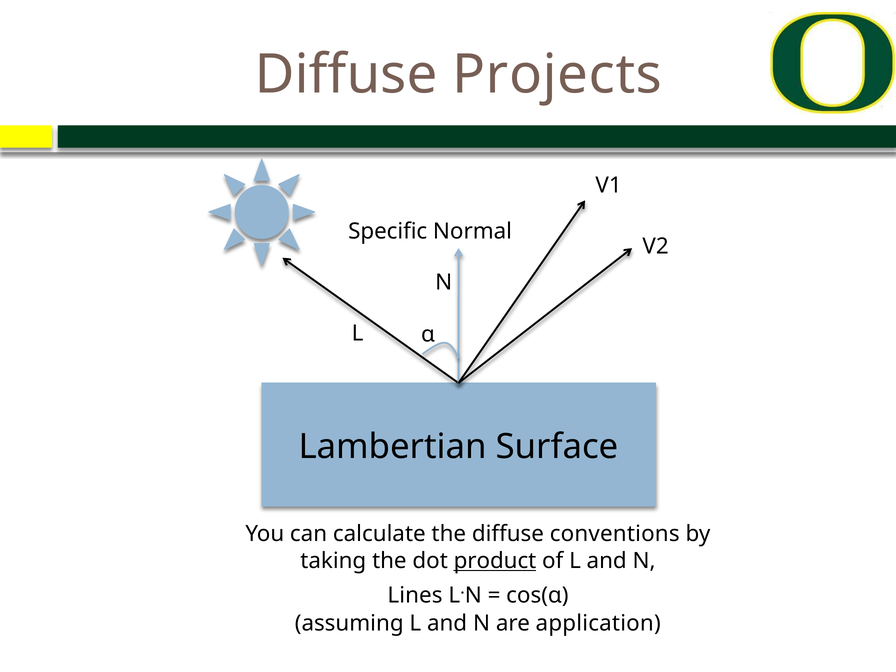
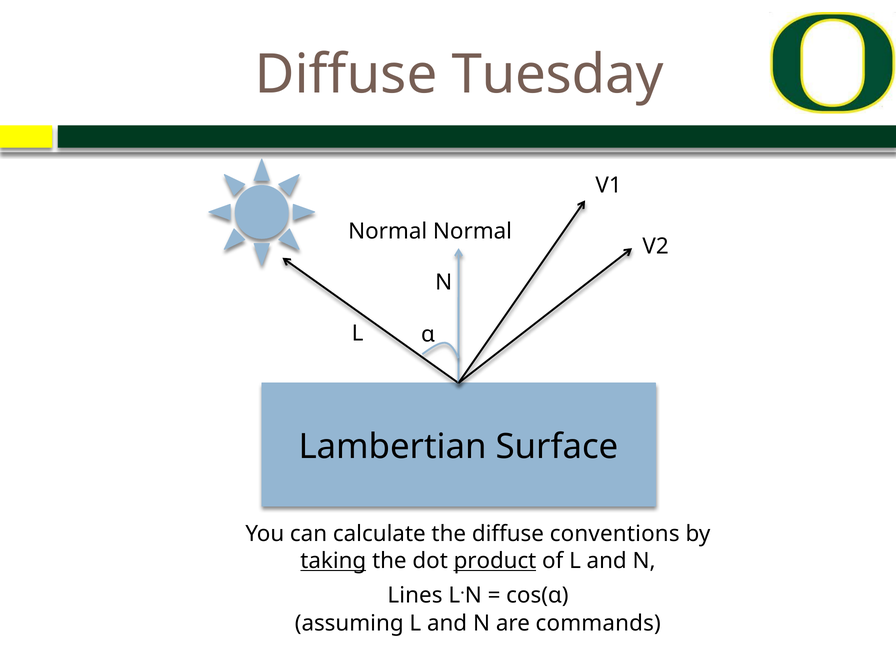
Projects: Projects -> Tuesday
Specific at (388, 231): Specific -> Normal
taking underline: none -> present
application: application -> commands
